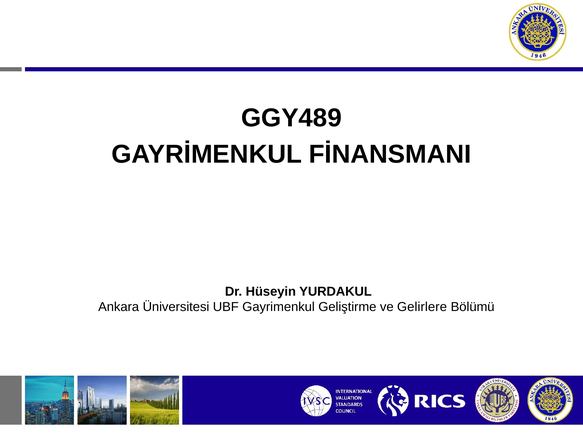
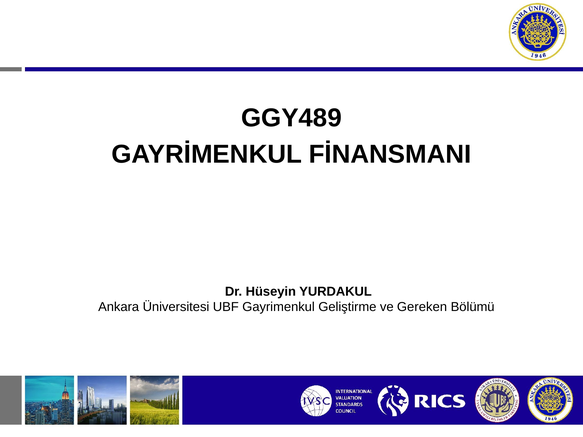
Gelirlere: Gelirlere -> Gereken
